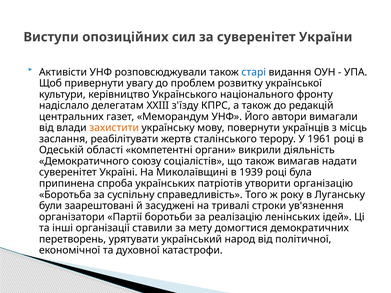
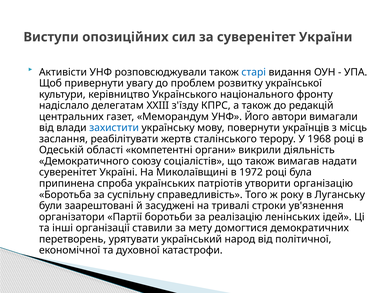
захистити colour: orange -> blue
1961: 1961 -> 1968
1939: 1939 -> 1972
